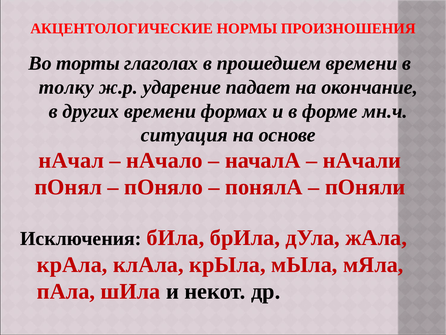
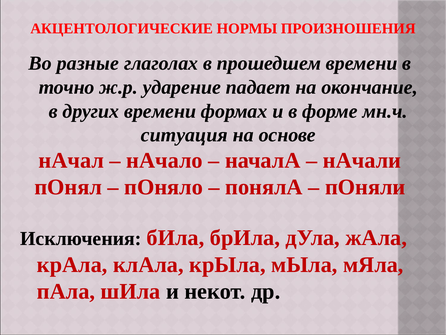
торты: торты -> разные
толку: толку -> точно
